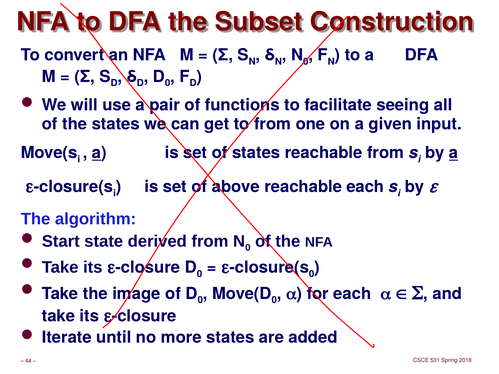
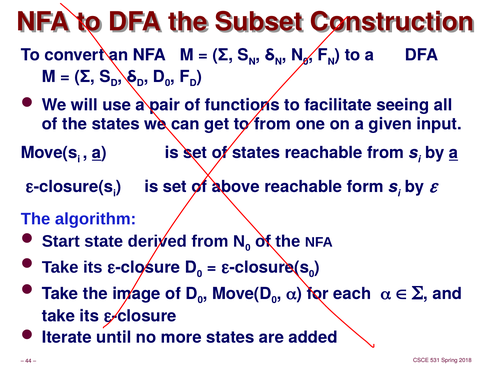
reachable each: each -> form
